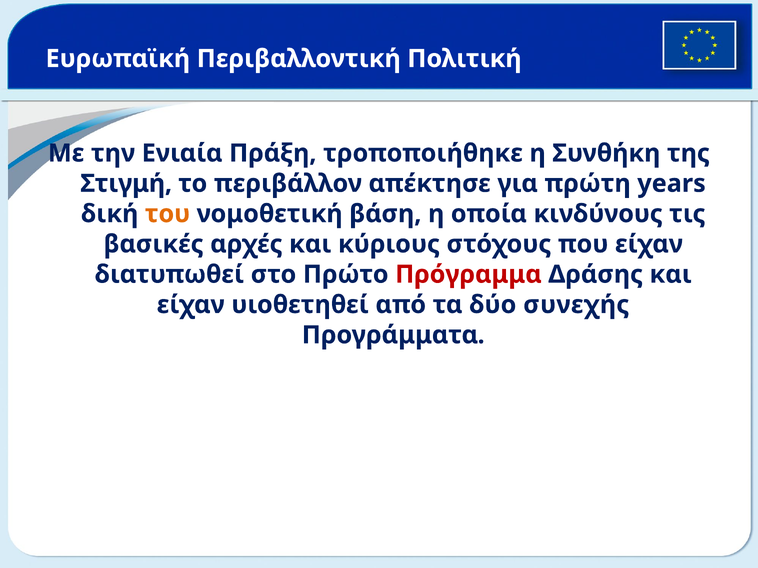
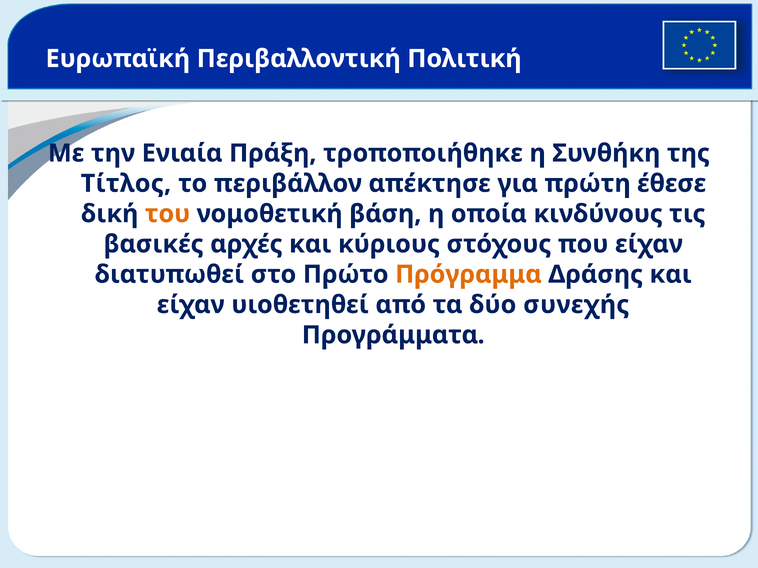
Στιγμή: Στιγμή -> Τίτλος
years: years -> έθεσε
Πρόγραμμα colour: red -> orange
